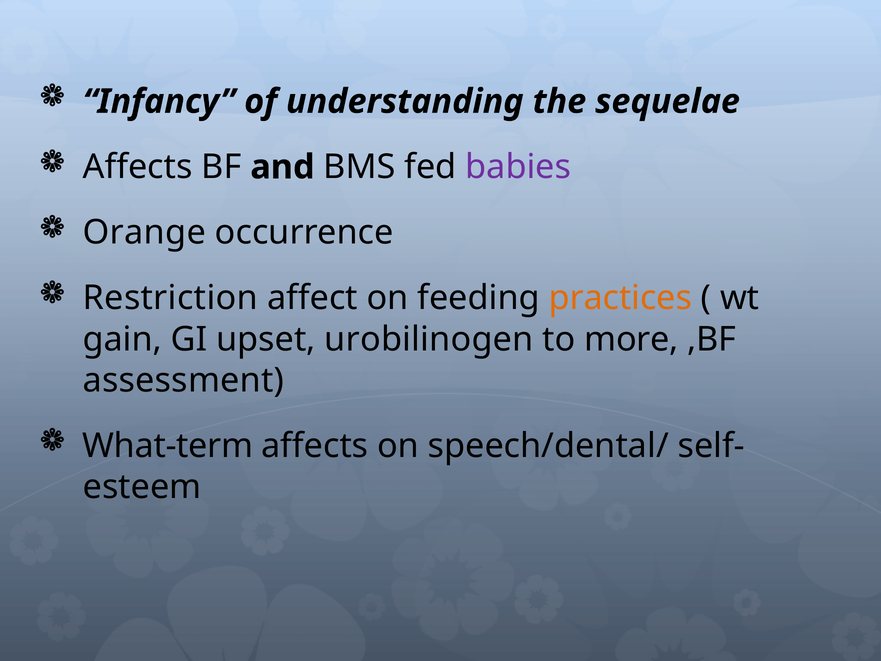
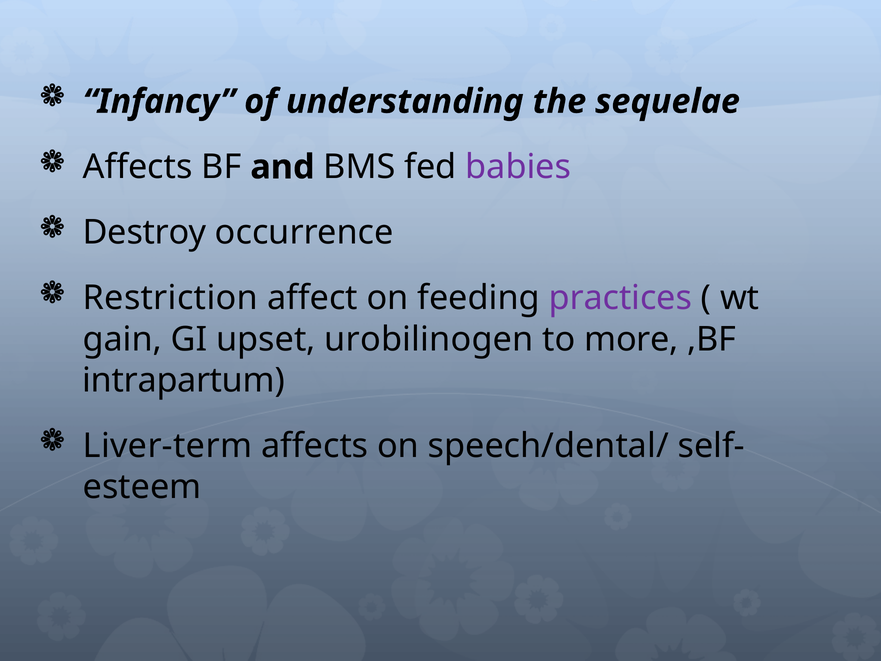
Orange: Orange -> Destroy
practices colour: orange -> purple
assessment: assessment -> intrapartum
What-term: What-term -> Liver-term
